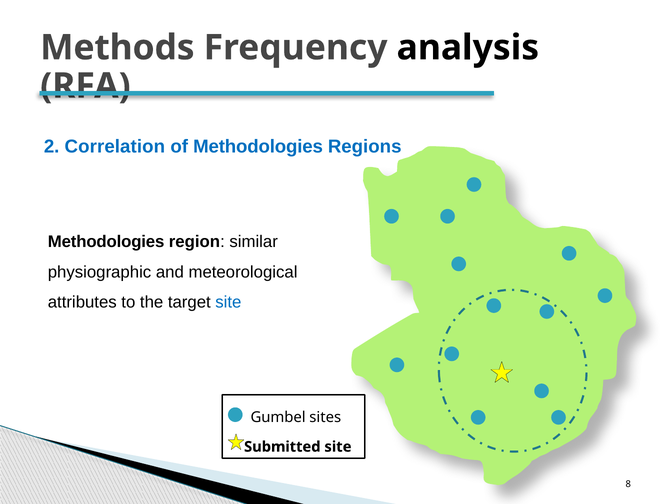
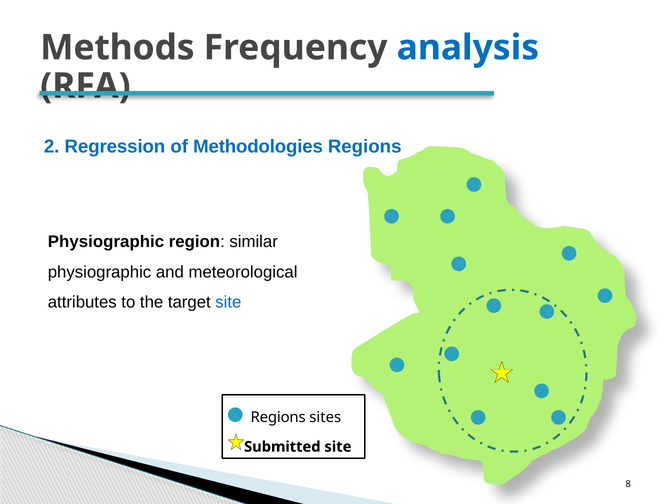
analysis colour: black -> blue
Correlation: Correlation -> Regression
Methodologies at (106, 241): Methodologies -> Physiographic
Gumbel at (278, 417): Gumbel -> Regions
